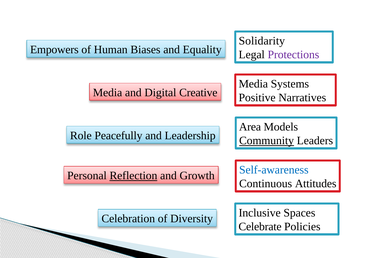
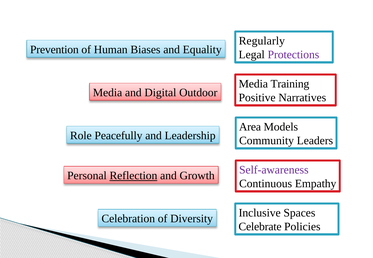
Solidarity: Solidarity -> Regularly
Empowers: Empowers -> Prevention
Systems: Systems -> Training
Creative: Creative -> Outdoor
Community underline: present -> none
Self-awareness colour: blue -> purple
Attitudes: Attitudes -> Empathy
